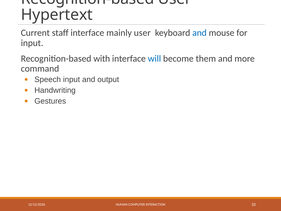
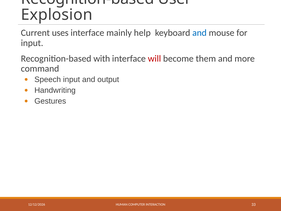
Hypertext: Hypertext -> Explosion
staff: staff -> uses
mainly user: user -> help
will colour: blue -> red
